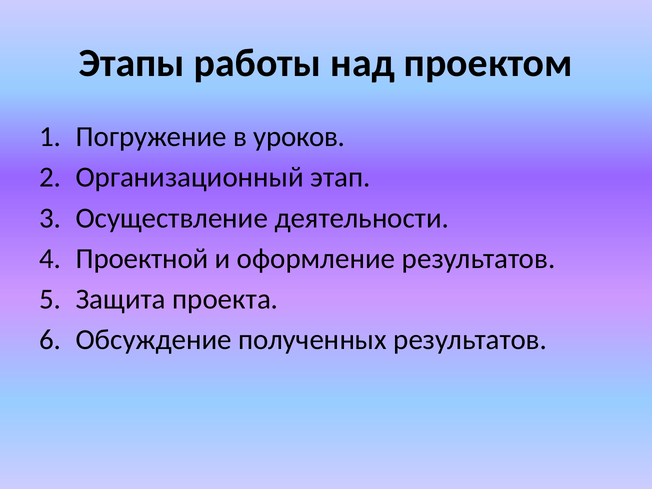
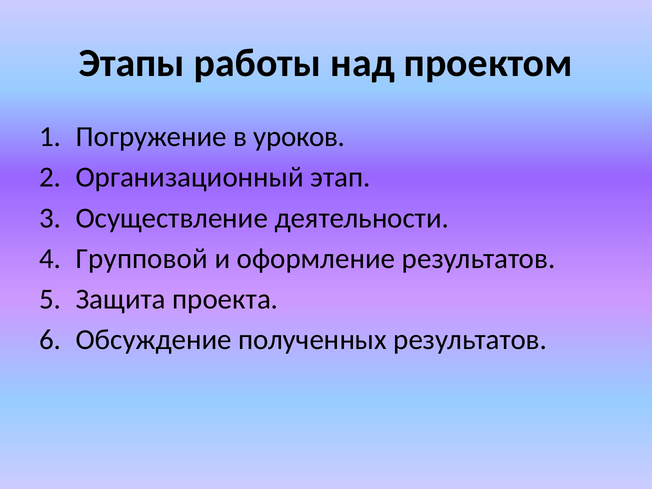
Проектной: Проектной -> Групповой
